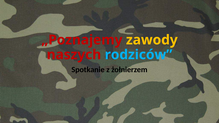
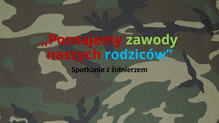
zawody colour: yellow -> light green
